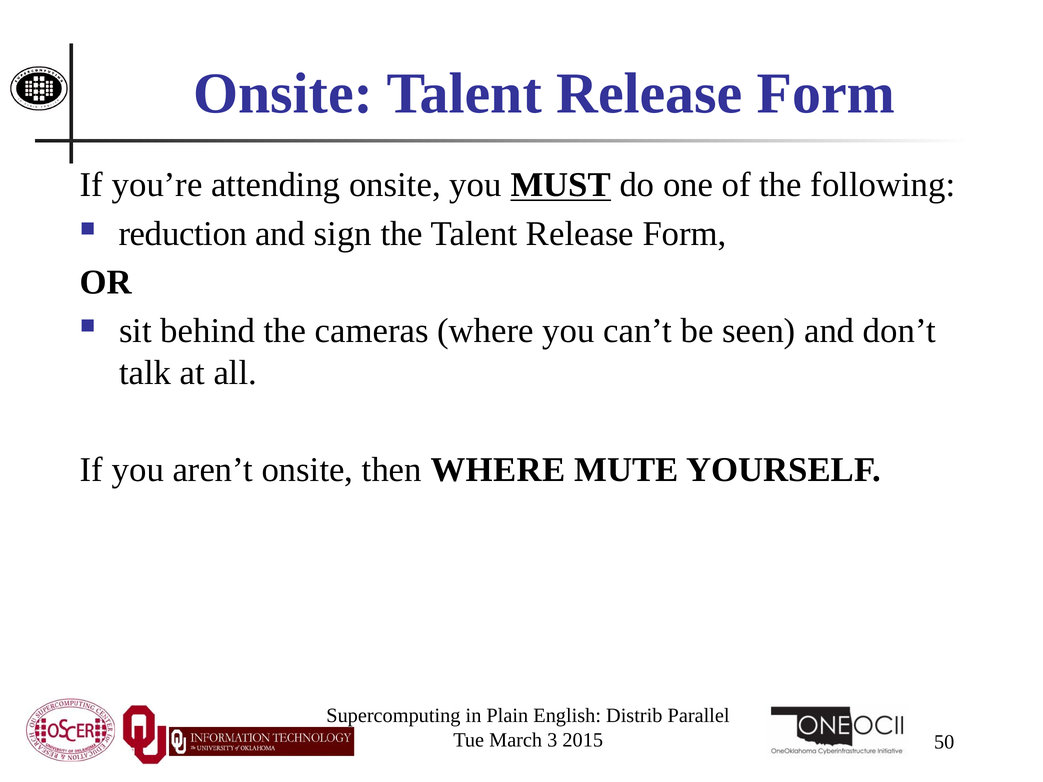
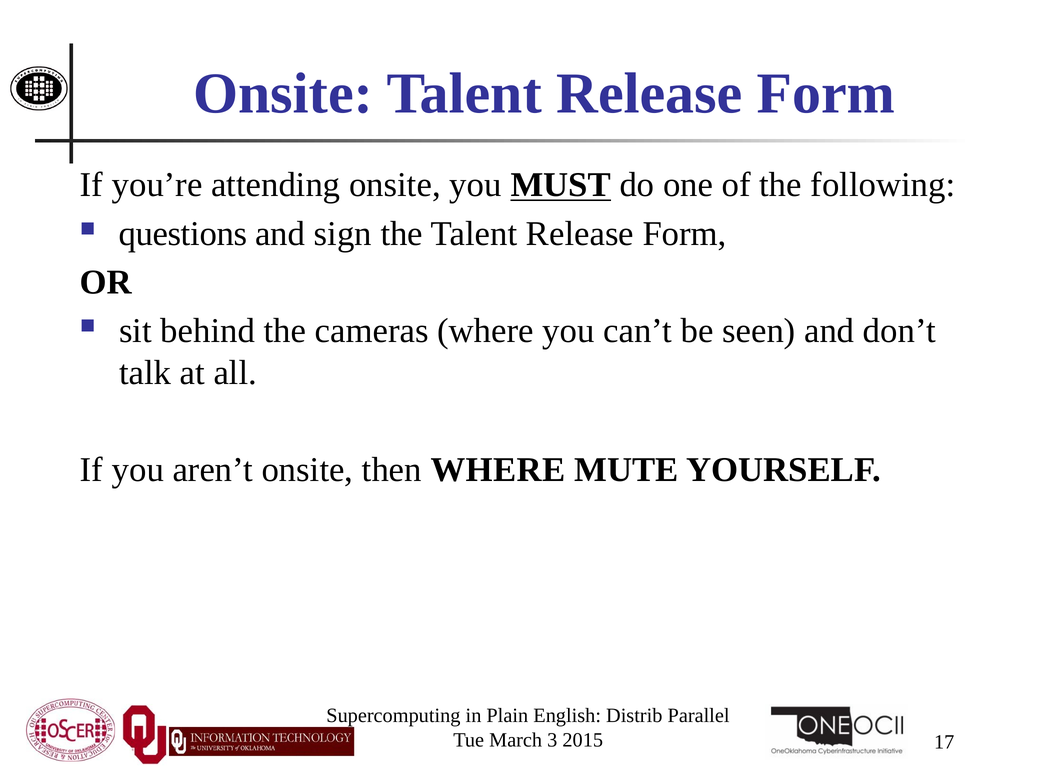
reduction: reduction -> questions
50: 50 -> 17
